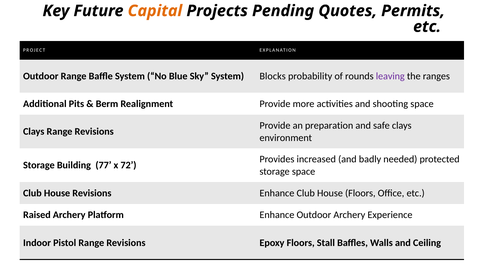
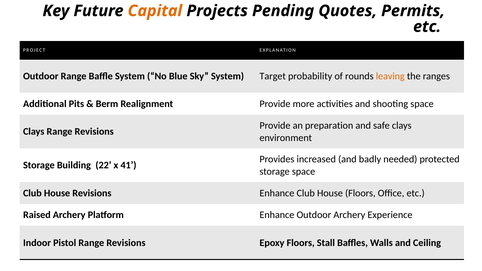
Blocks: Blocks -> Target
leaving colour: purple -> orange
77: 77 -> 22
72: 72 -> 41
